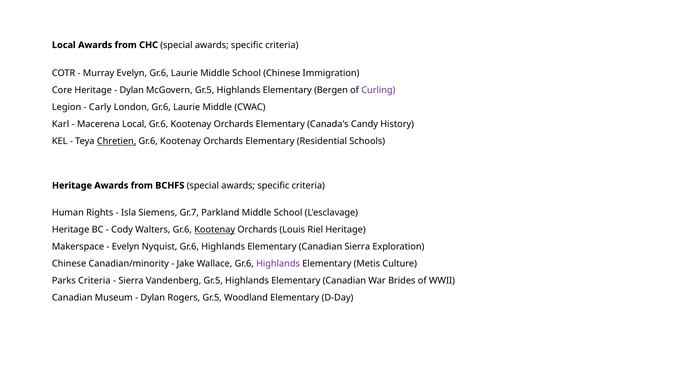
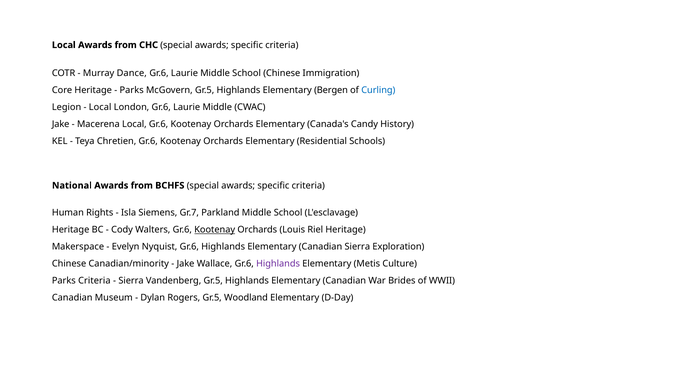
Murray Evelyn: Evelyn -> Dance
Dylan at (132, 90): Dylan -> Parks
Curling colour: purple -> blue
Carly at (100, 107): Carly -> Local
Karl at (61, 124): Karl -> Jake
Chretien underline: present -> none
Heritage at (72, 185): Heritage -> National
